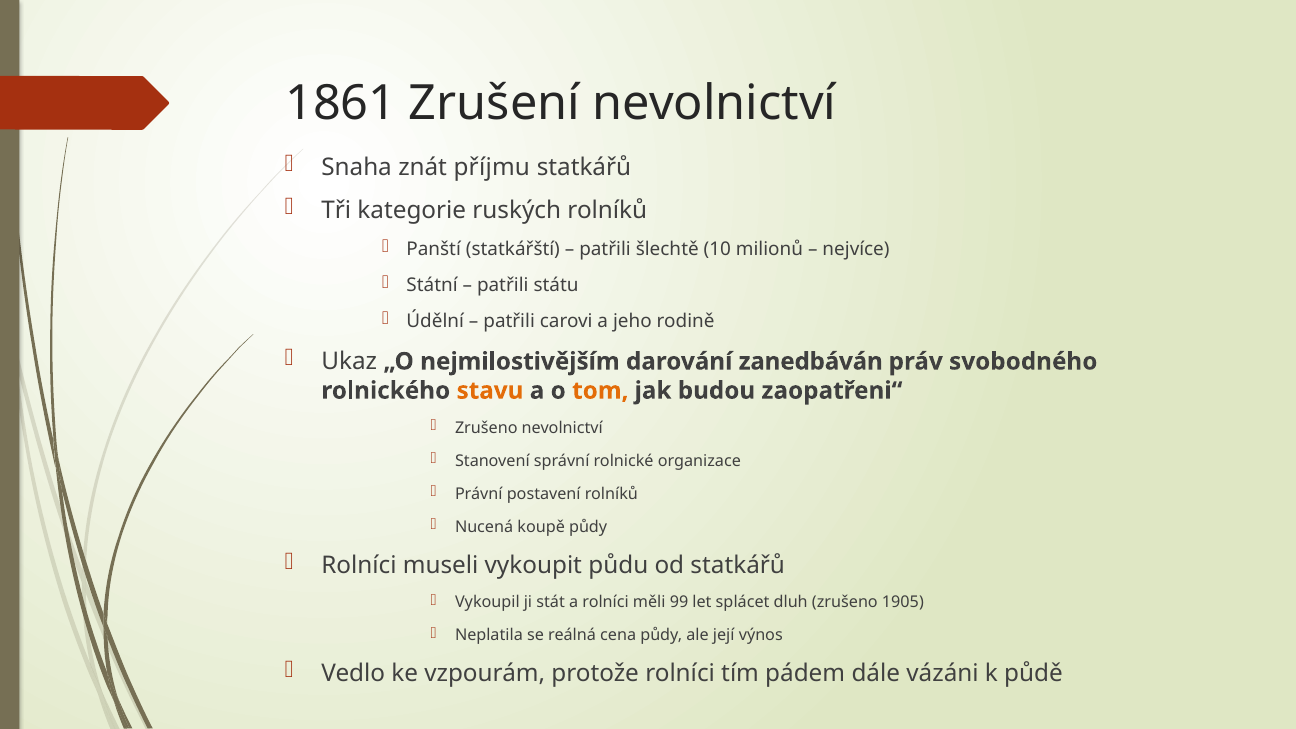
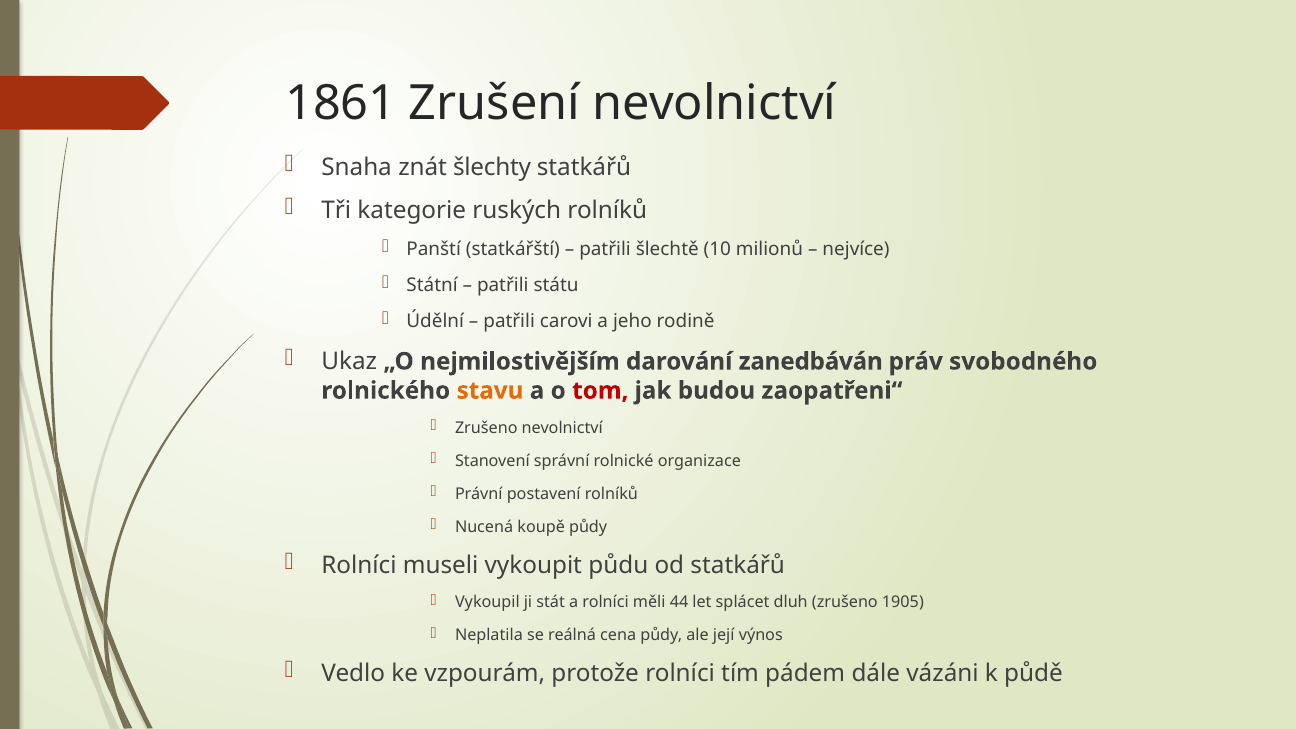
příjmu: příjmu -> šlechty
tom colour: orange -> red
99: 99 -> 44
